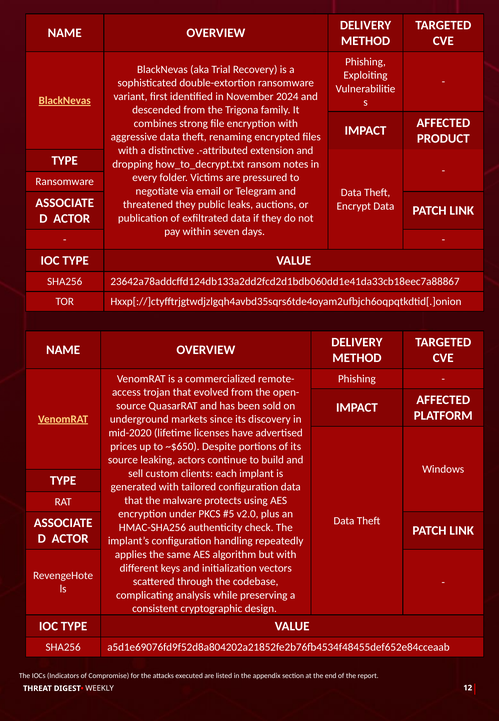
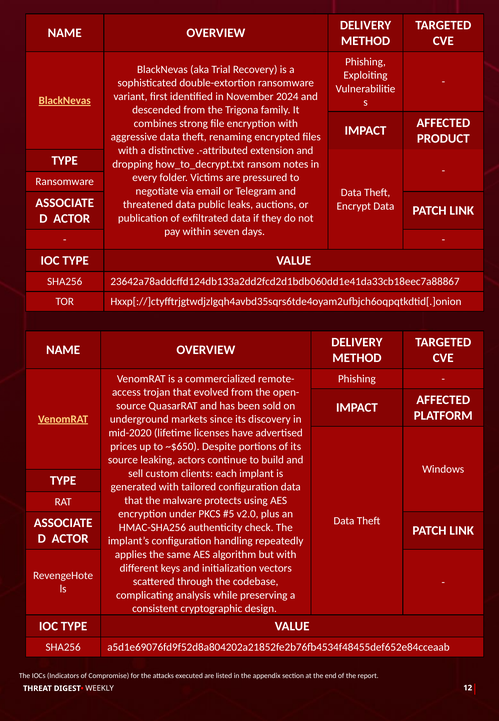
threatened they: they -> data
